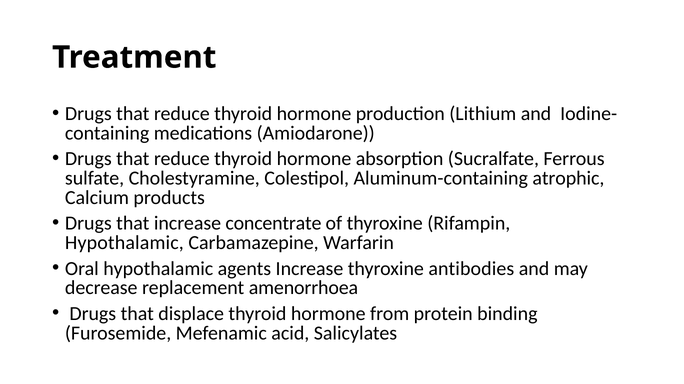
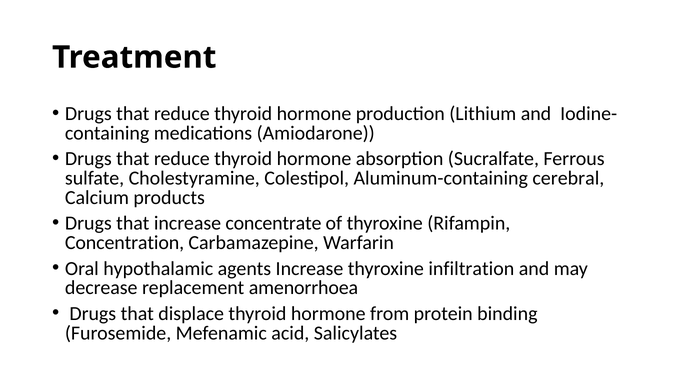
atrophic: atrophic -> cerebral
Hypothalamic at (124, 243): Hypothalamic -> Concentration
antibodies: antibodies -> infiltration
